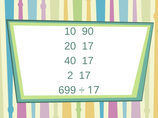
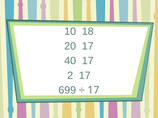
90: 90 -> 18
